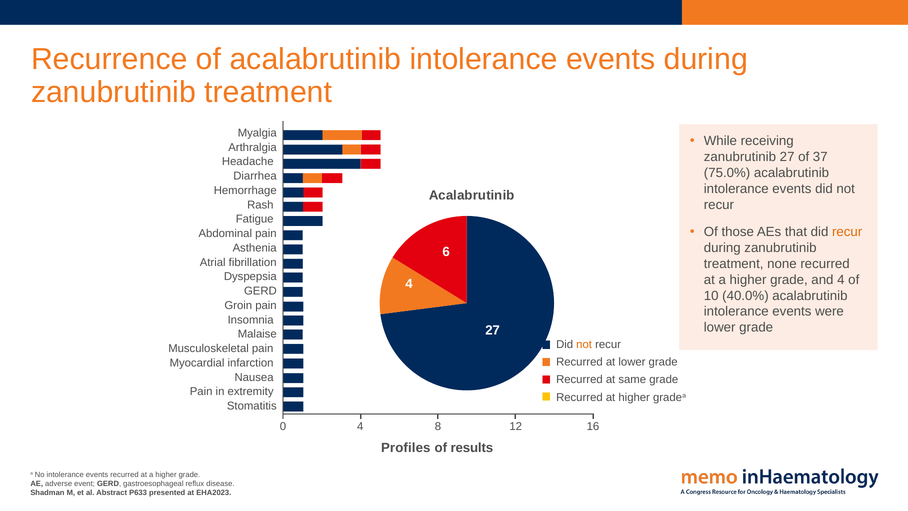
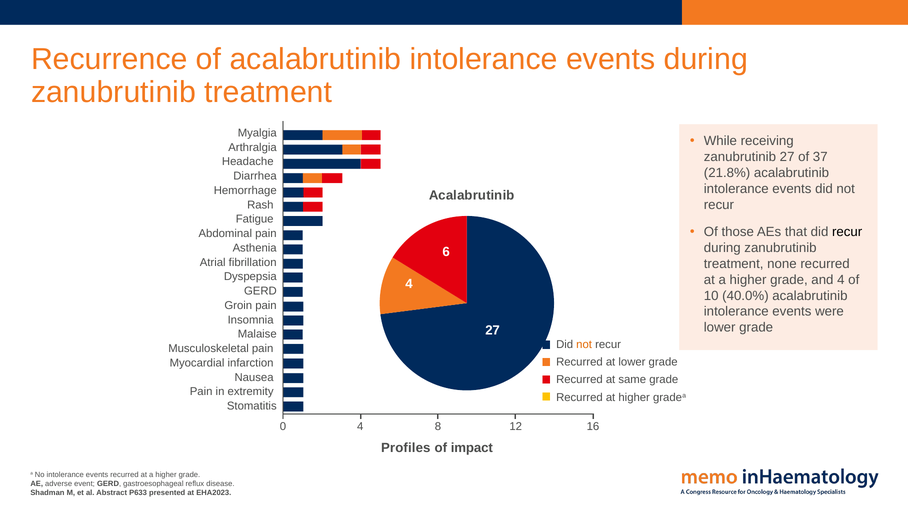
75.0%: 75.0% -> 21.8%
recur at (847, 232) colour: orange -> black
results: results -> impact
